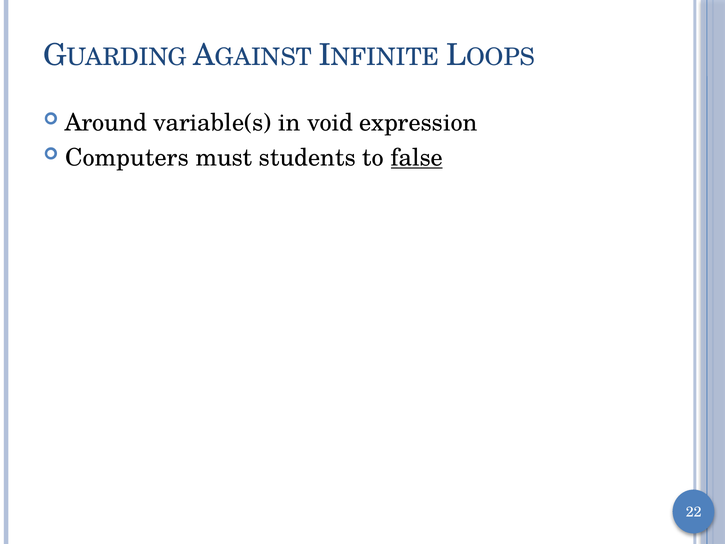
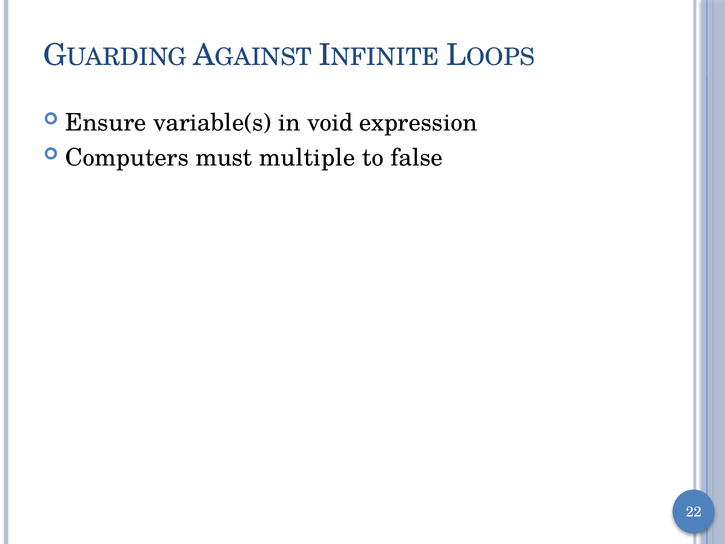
Around: Around -> Ensure
students: students -> multiple
false underline: present -> none
